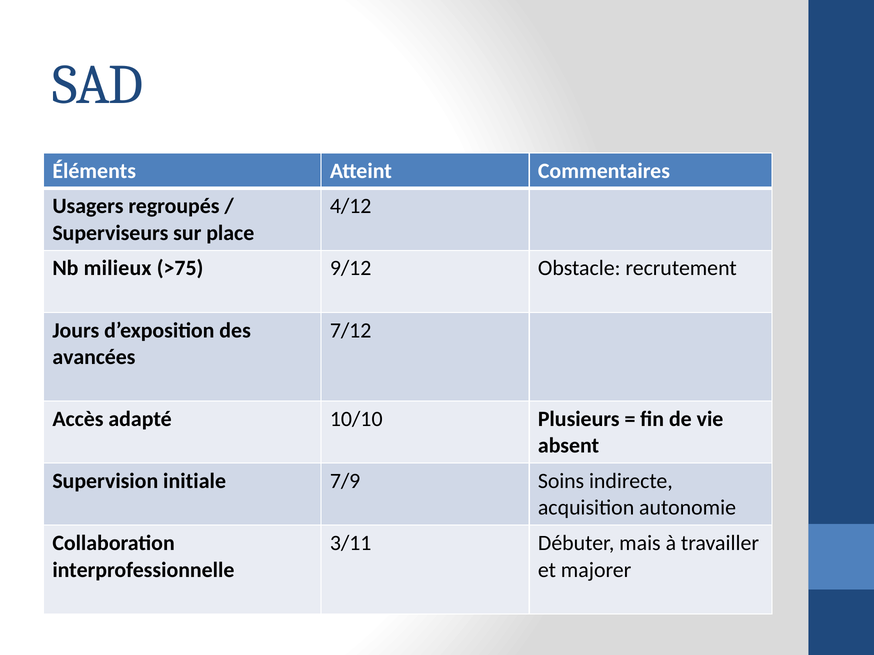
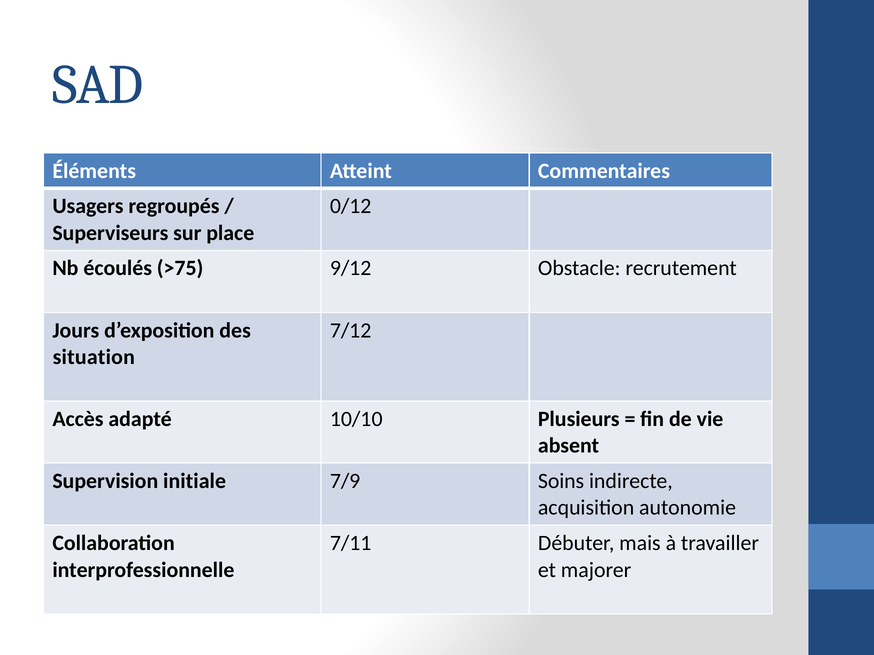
4/12: 4/12 -> 0/12
milieux: milieux -> écoulés
avancées: avancées -> situation
3/11: 3/11 -> 7/11
